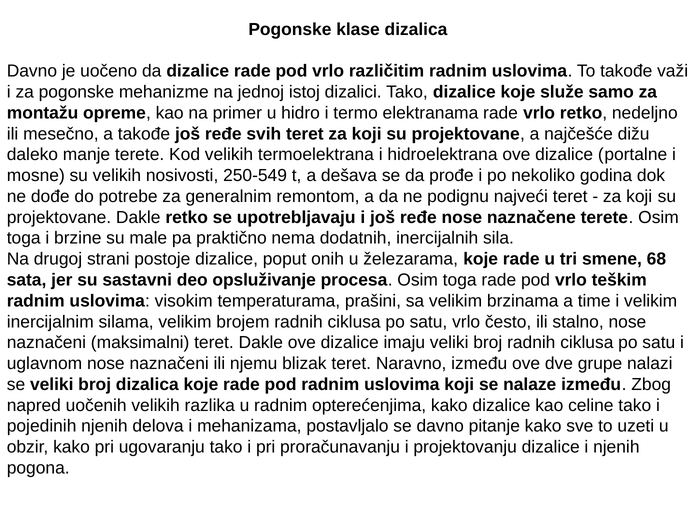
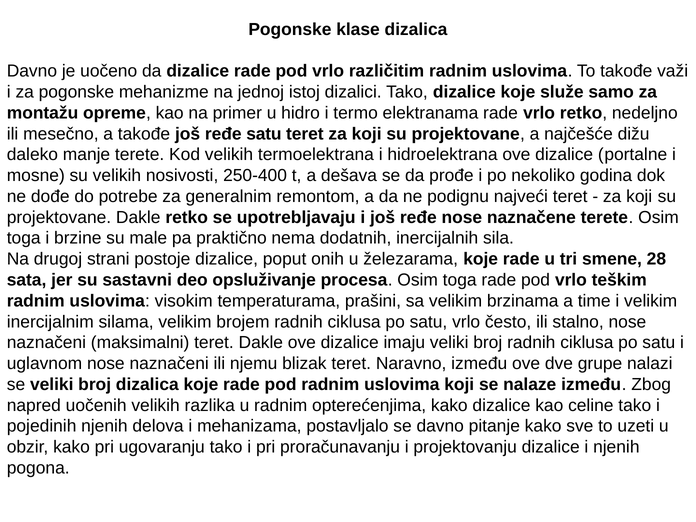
ređe svih: svih -> satu
250-549: 250-549 -> 250-400
68: 68 -> 28
